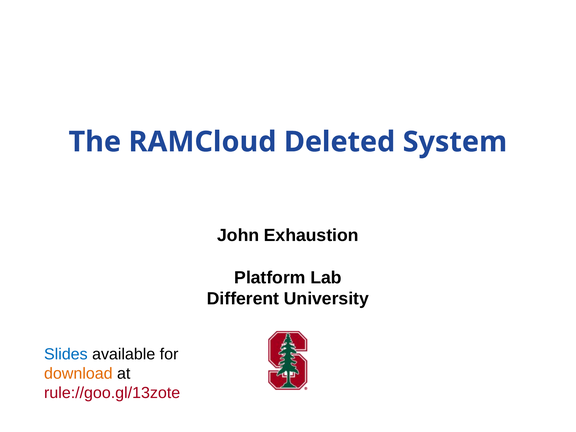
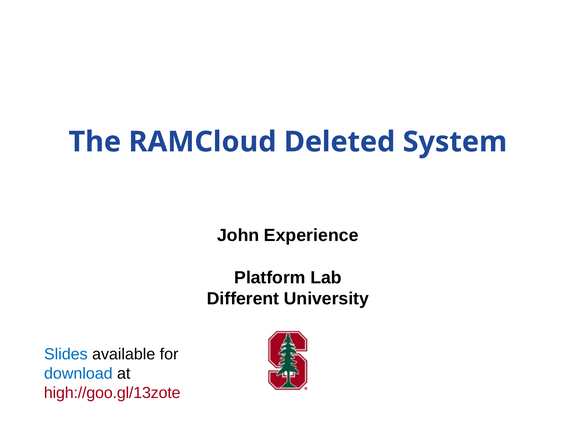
Exhaustion: Exhaustion -> Experience
download colour: orange -> blue
rule://goo.gl/13zote: rule://goo.gl/13zote -> high://goo.gl/13zote
